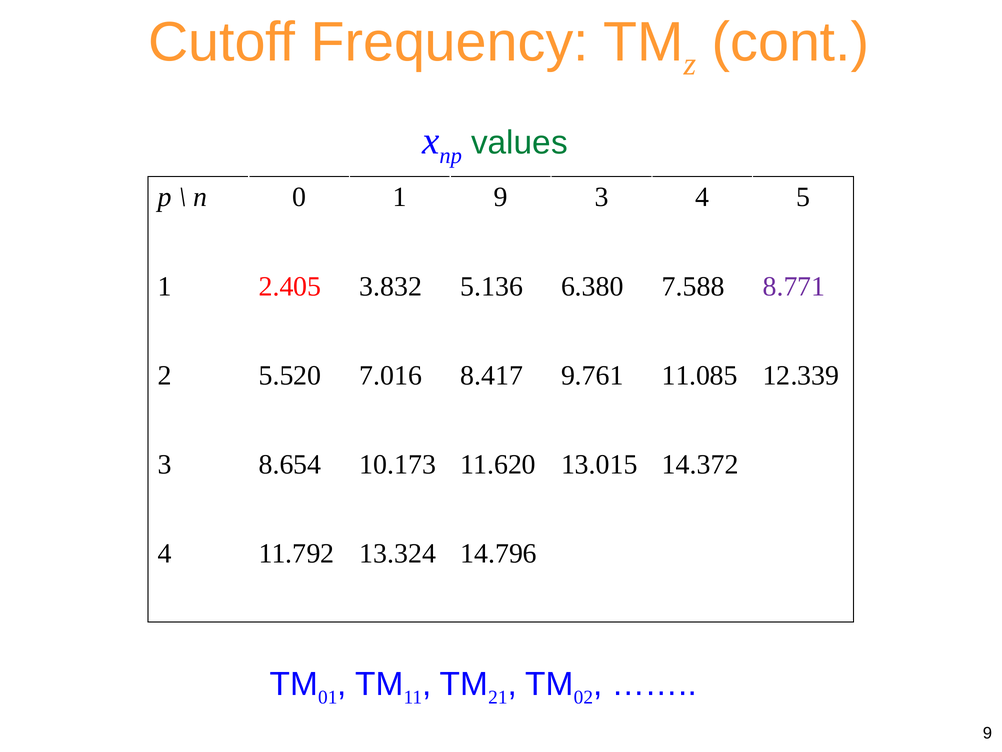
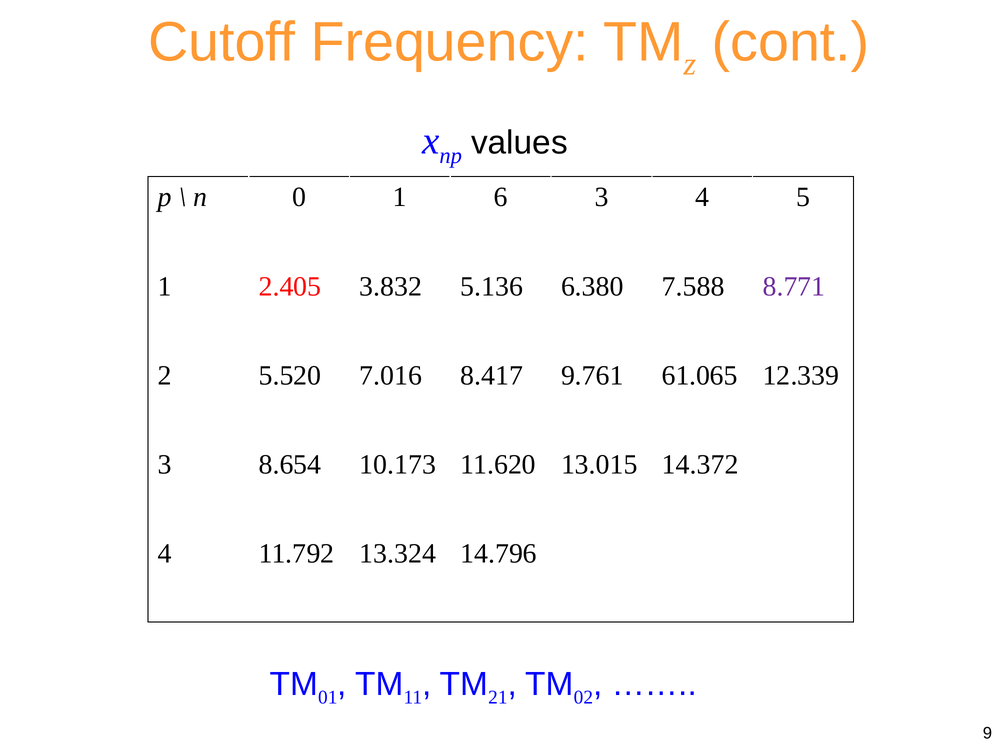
values colour: green -> black
1 9: 9 -> 6
11.085: 11.085 -> 61.065
